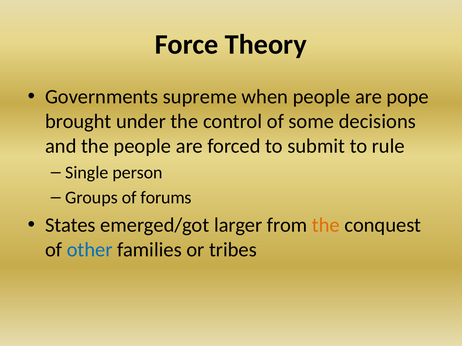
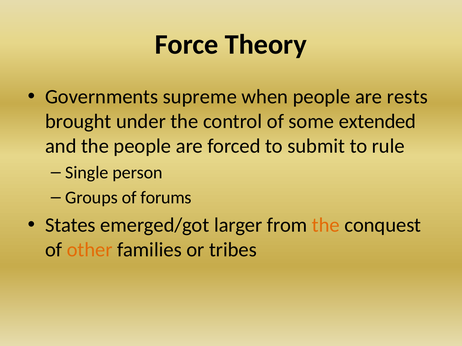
pope: pope -> rests
decisions: decisions -> extended
other colour: blue -> orange
